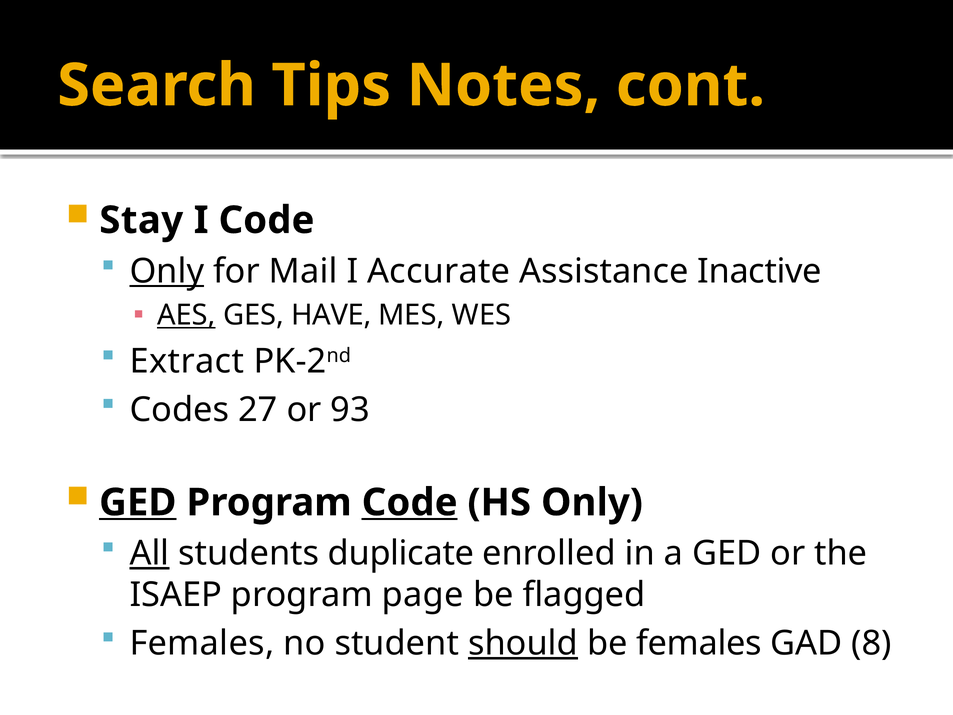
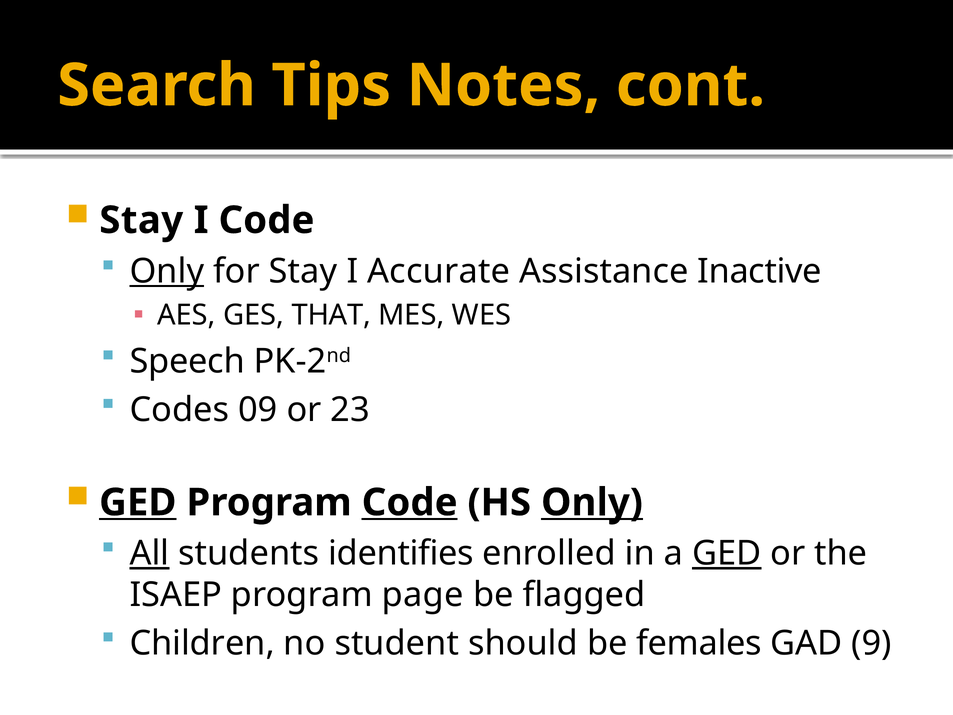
for Mail: Mail -> Stay
AES underline: present -> none
HAVE: HAVE -> THAT
Extract: Extract -> Speech
27: 27 -> 09
93: 93 -> 23
Only at (592, 502) underline: none -> present
duplicate: duplicate -> identifies
GED at (727, 553) underline: none -> present
Females at (202, 643): Females -> Children
should underline: present -> none
8: 8 -> 9
